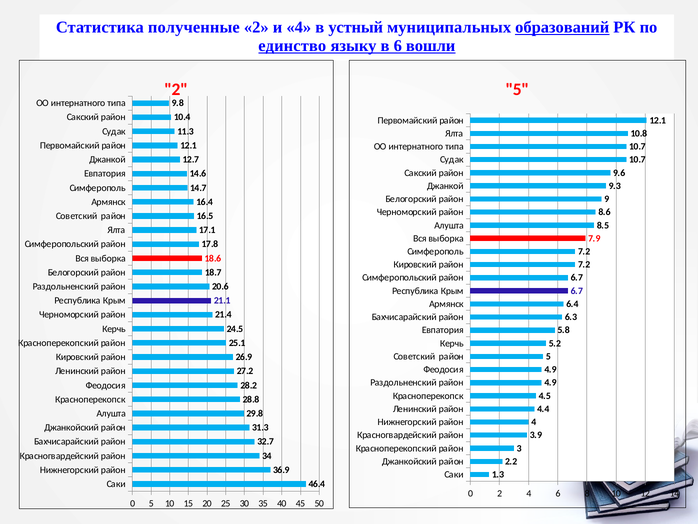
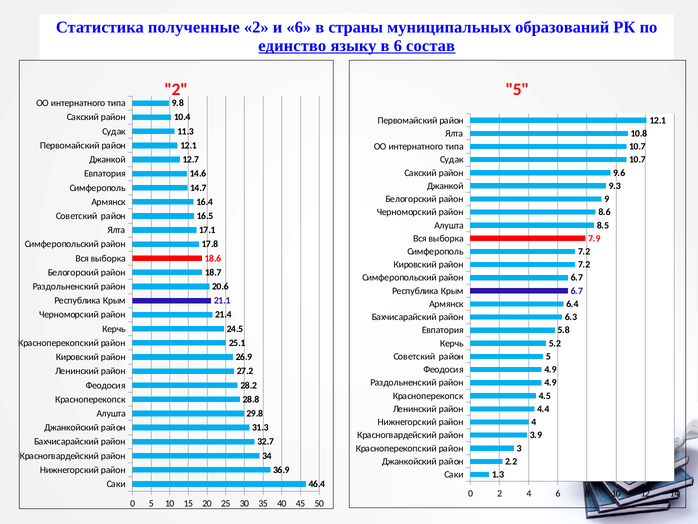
и 4: 4 -> 6
устный: устный -> страны
образований underline: present -> none
вошли: вошли -> состав
